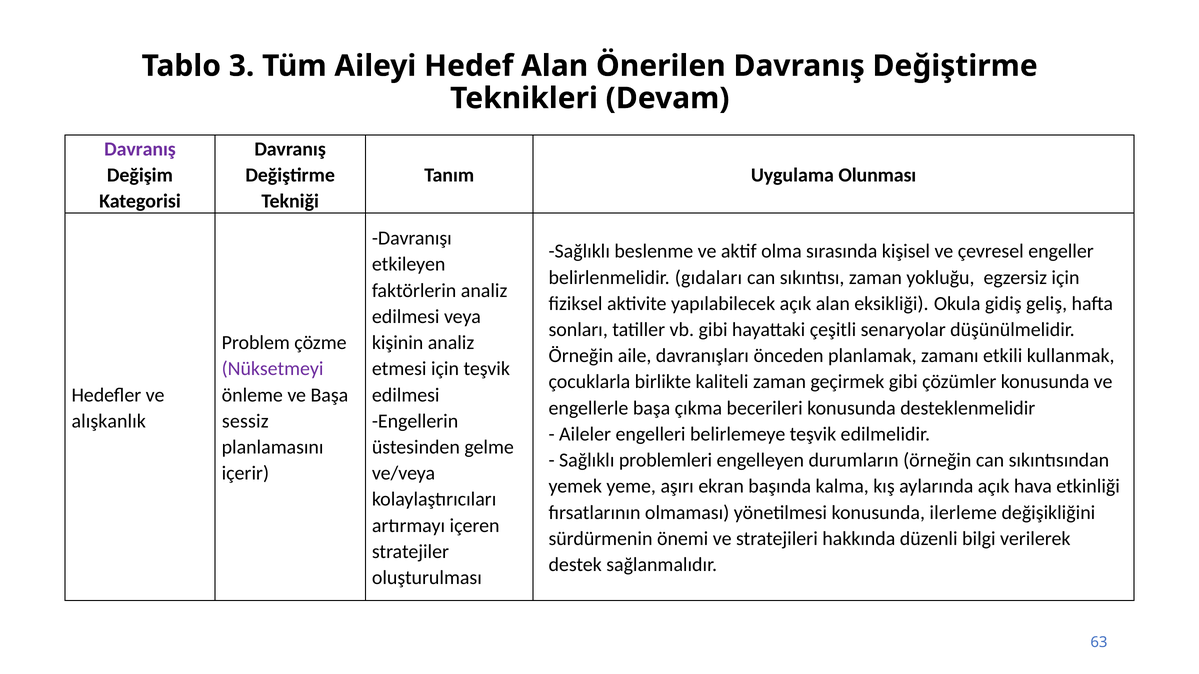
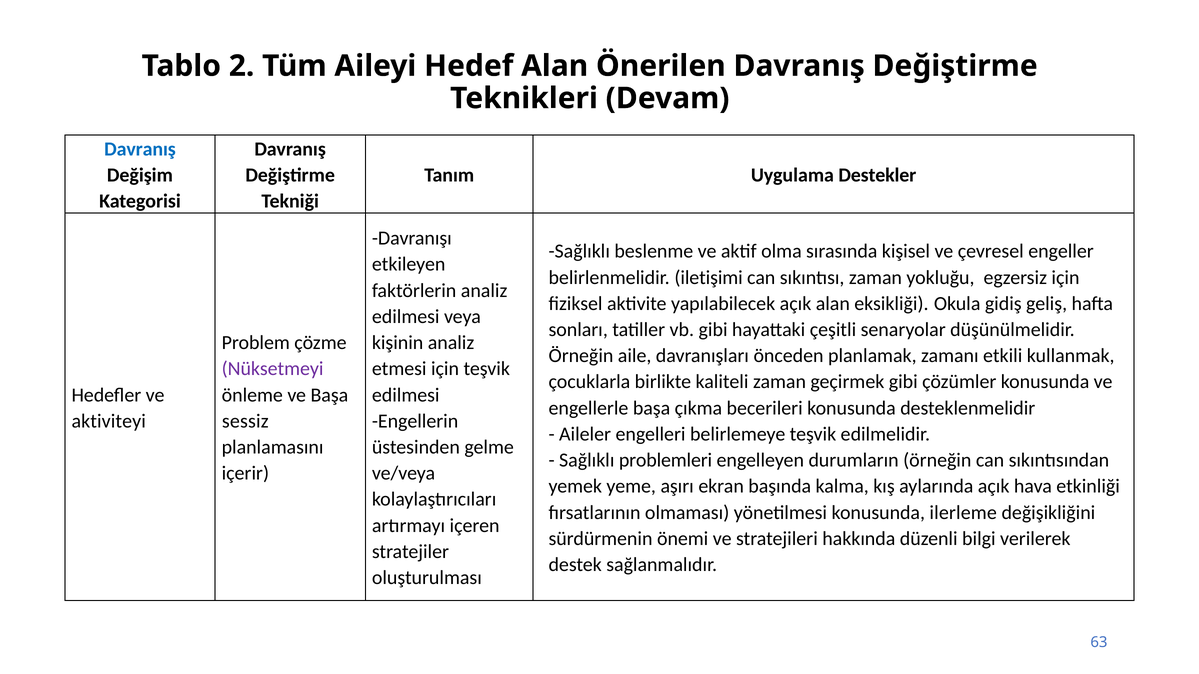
3: 3 -> 2
Davranış at (140, 149) colour: purple -> blue
Olunması: Olunması -> Destekler
gıdaları: gıdaları -> iletişimi
alışkanlık: alışkanlık -> aktiviteyi
